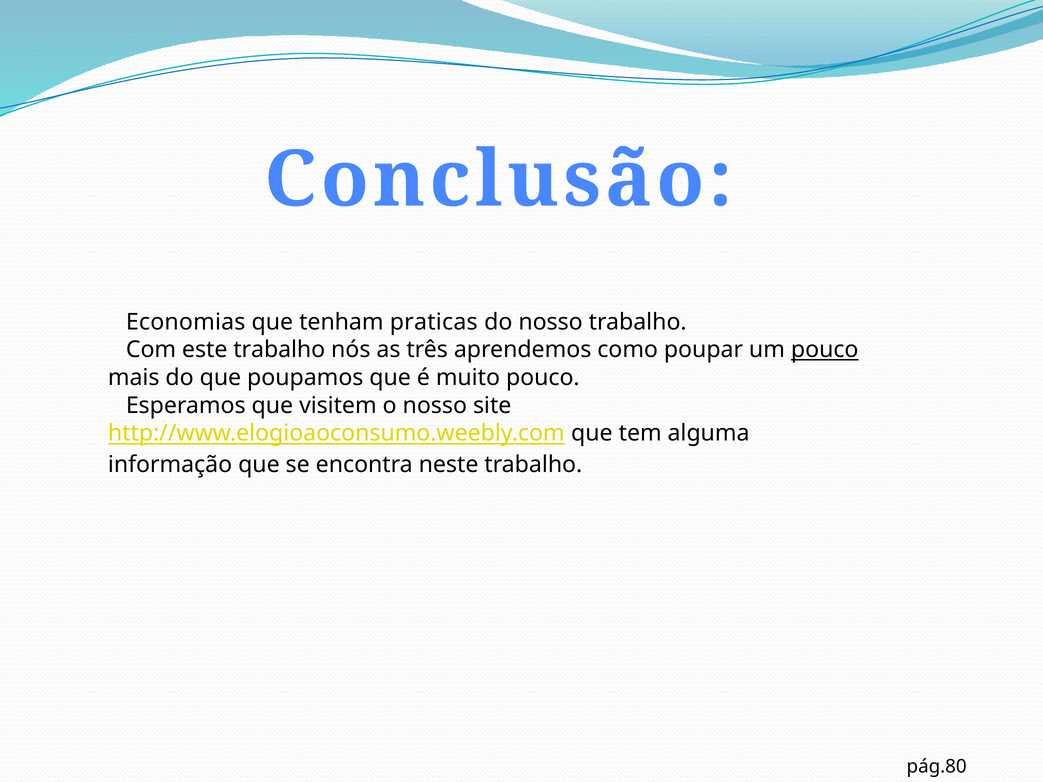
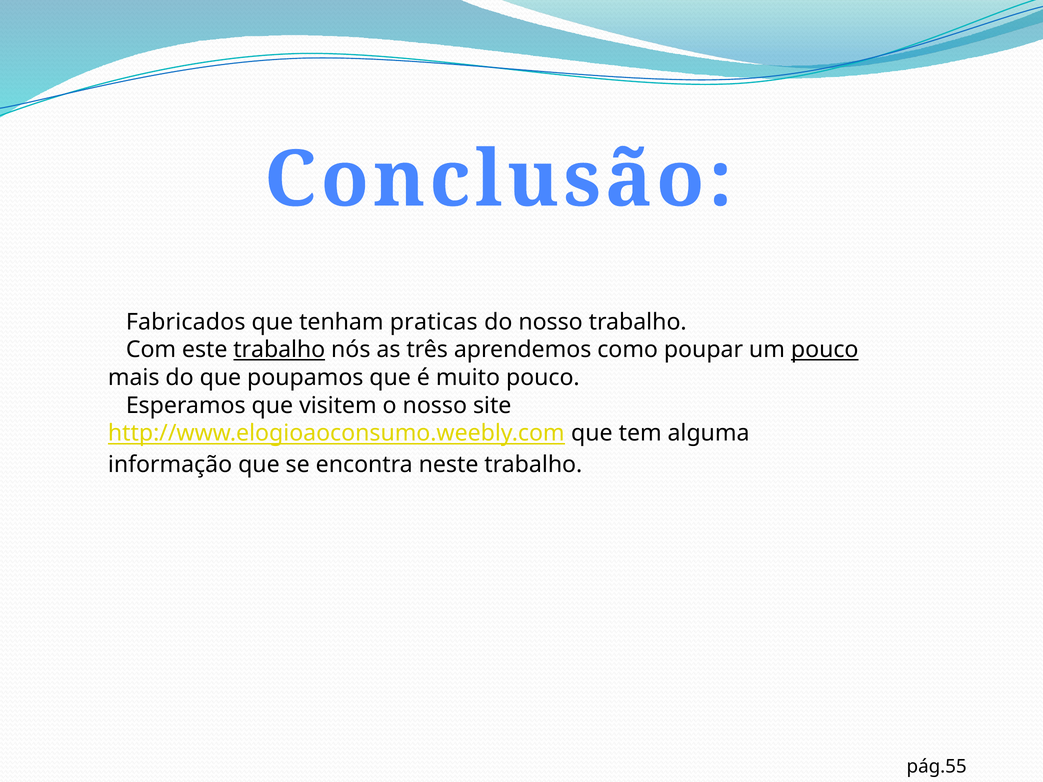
Economias: Economias -> Fabricados
trabalho at (279, 350) underline: none -> present
pág.80: pág.80 -> pág.55
